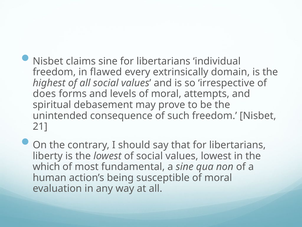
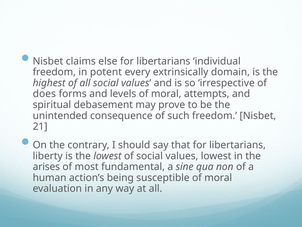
claims sine: sine -> else
flawed: flawed -> potent
which: which -> arises
